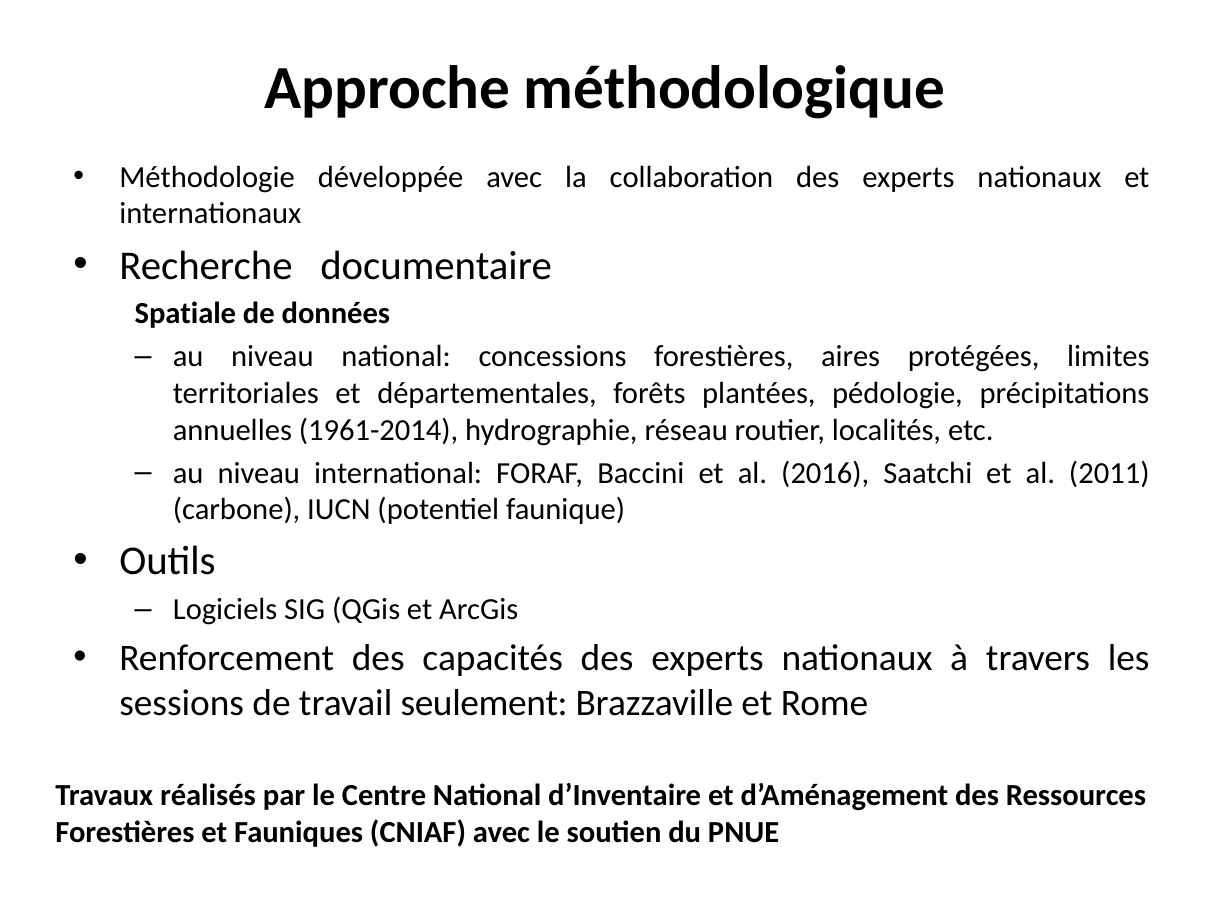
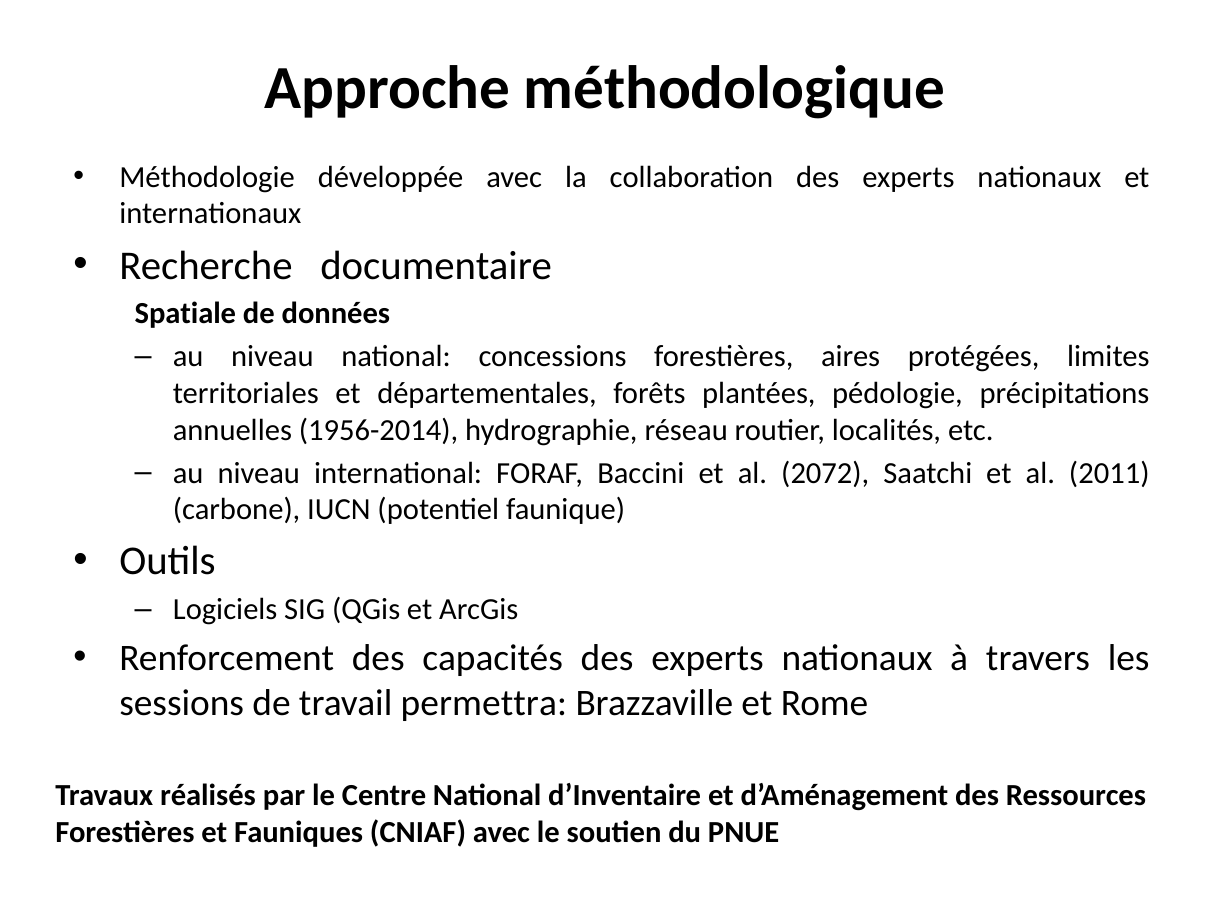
1961-2014: 1961-2014 -> 1956-2014
2016: 2016 -> 2072
seulement: seulement -> permettra
